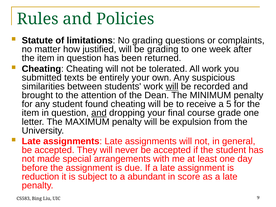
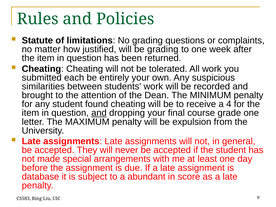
texts: texts -> each
will at (172, 86) underline: present -> none
5: 5 -> 4
reduction: reduction -> database
